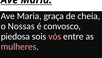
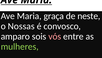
cheia: cheia -> neste
piedosa: piedosa -> amparo
mulheres colour: pink -> light green
